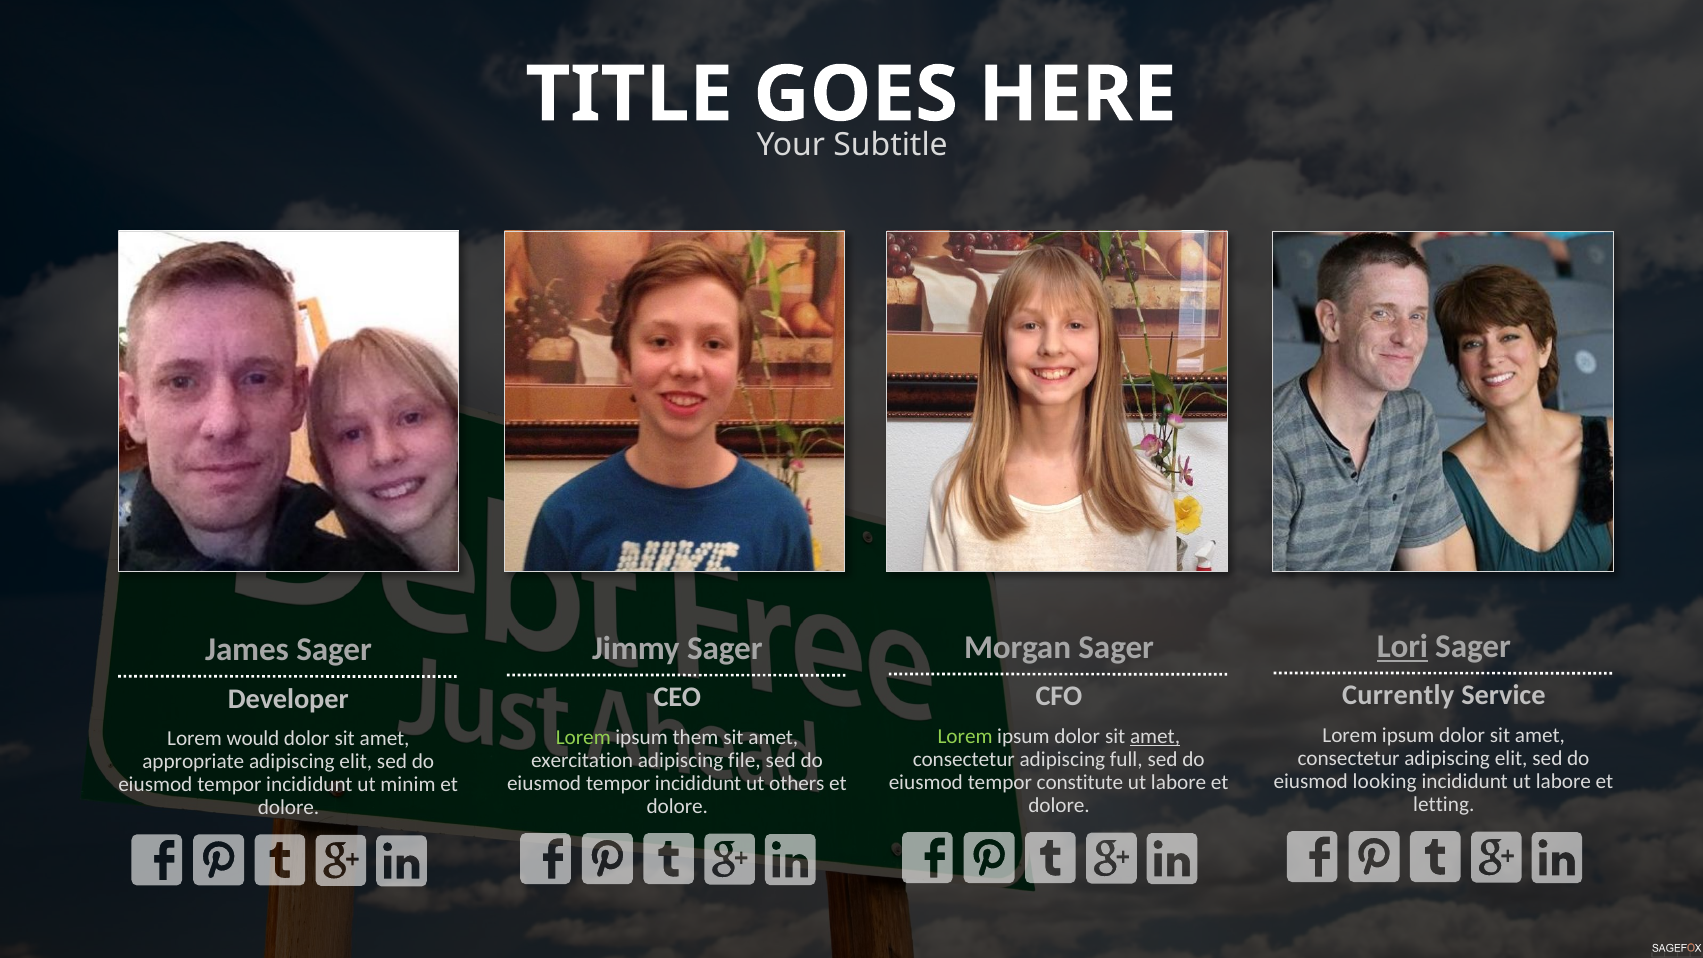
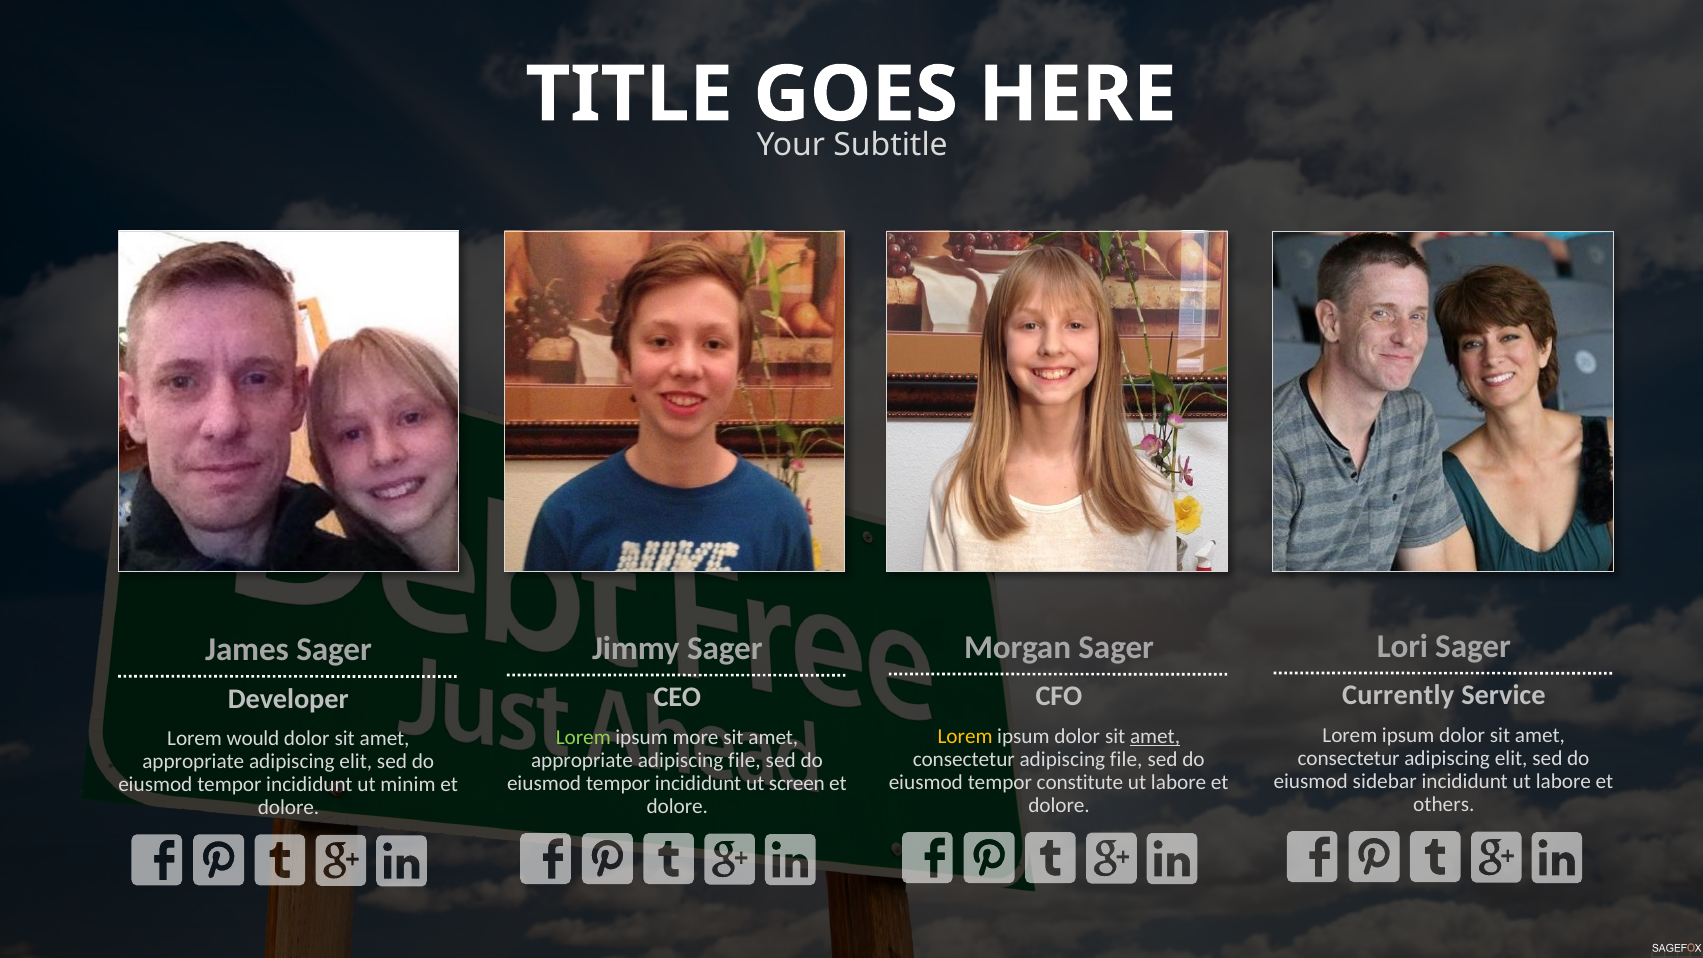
Lori underline: present -> none
Lorem at (965, 737) colour: light green -> yellow
them: them -> more
consectetur adipiscing full: full -> file
exercitation at (582, 761): exercitation -> appropriate
looking: looking -> sidebar
others: others -> screen
letting: letting -> others
